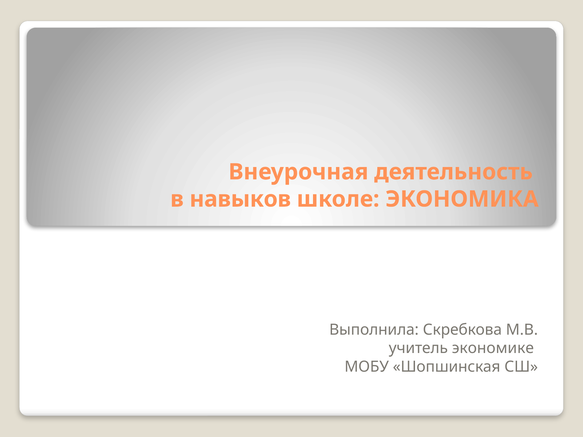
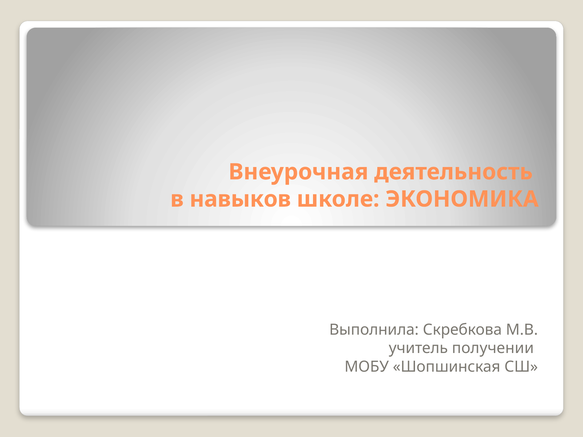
экономике: экономике -> получении
